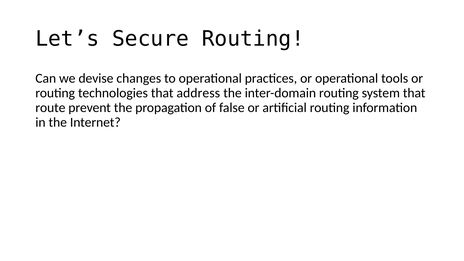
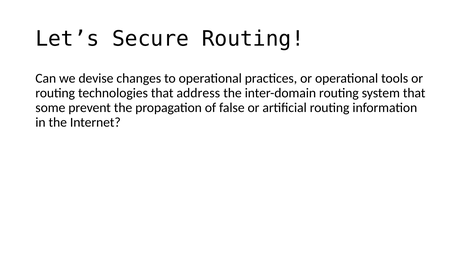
route: route -> some
